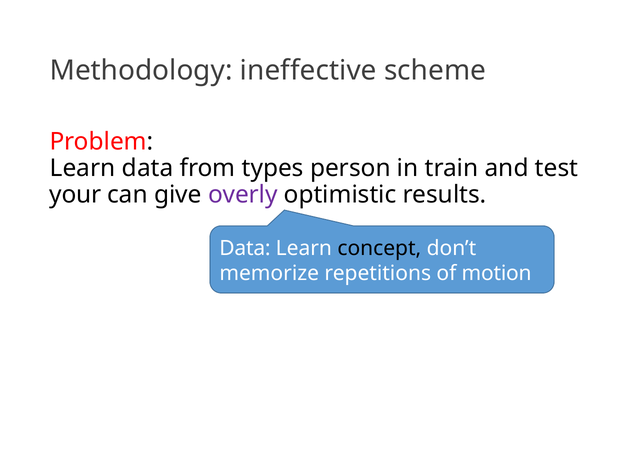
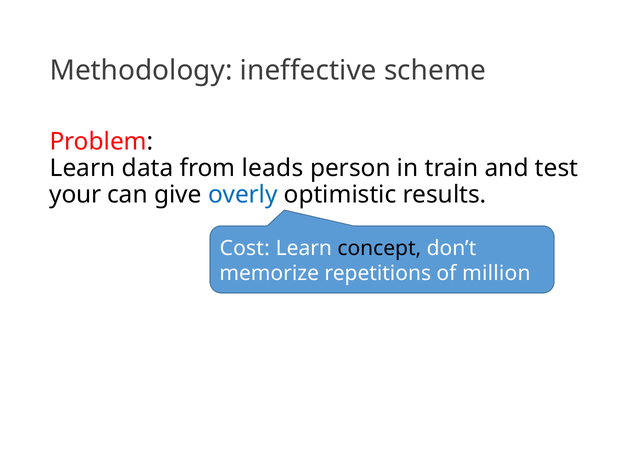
types: types -> leads
overly colour: purple -> blue
Data at (245, 249): Data -> Cost
motion: motion -> million
